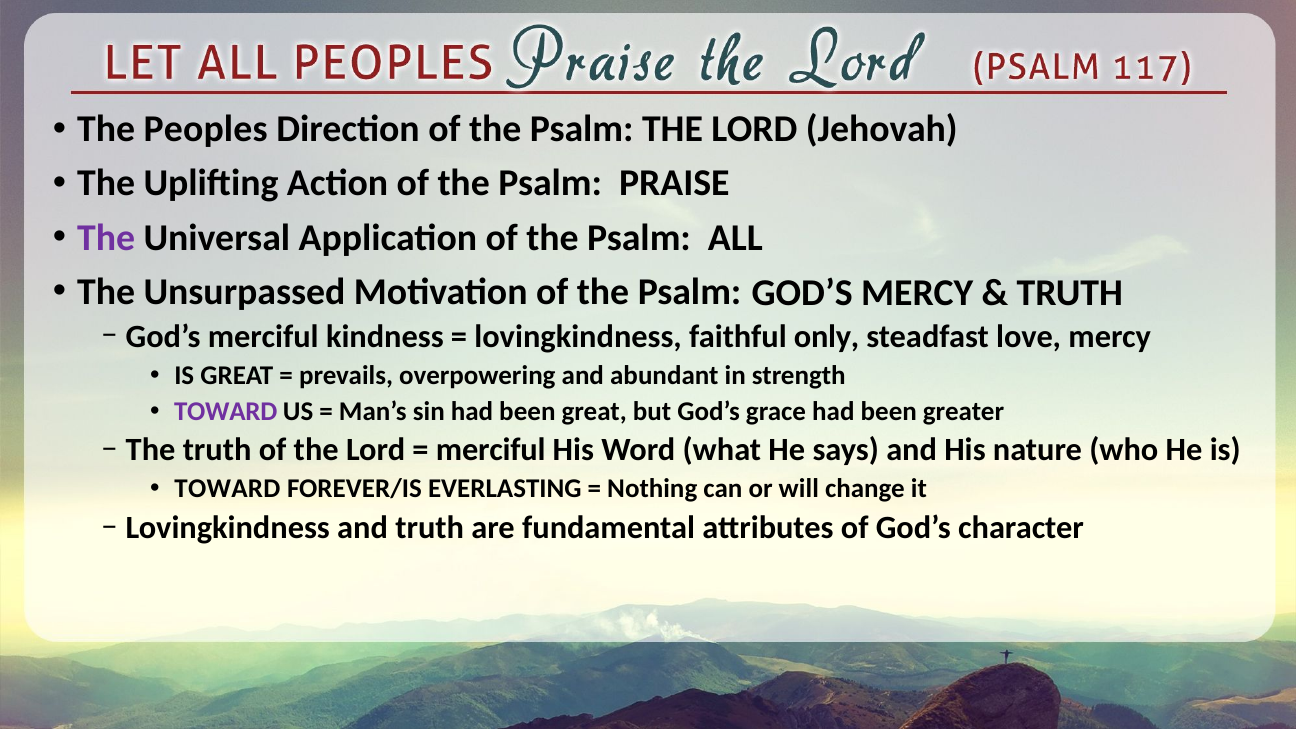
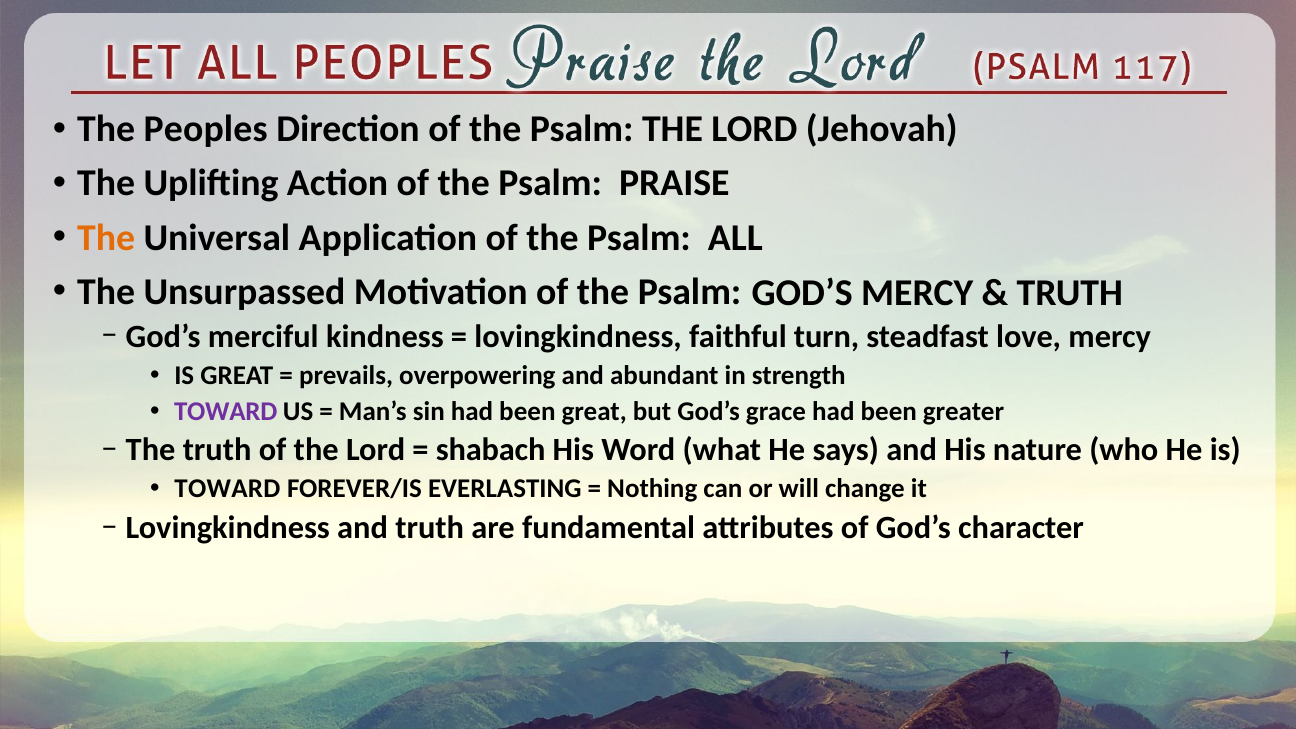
The at (106, 238) colour: purple -> orange
only: only -> turn
merciful at (491, 450): merciful -> shabach
